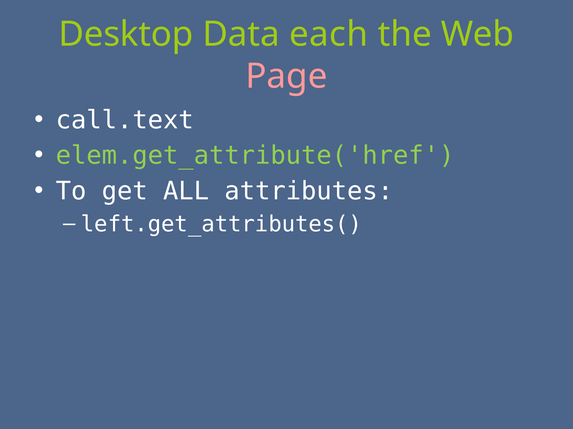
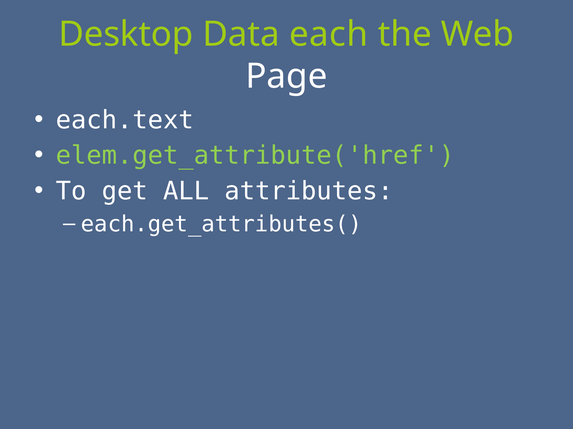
Page colour: pink -> white
call.text: call.text -> each.text
left.get_attributes(: left.get_attributes( -> each.get_attributes(
